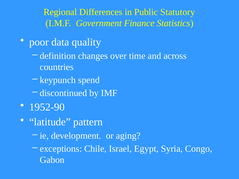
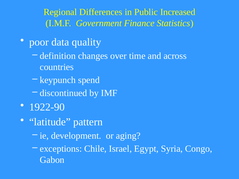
Statutory: Statutory -> Increased
1952-90: 1952-90 -> 1922-90
